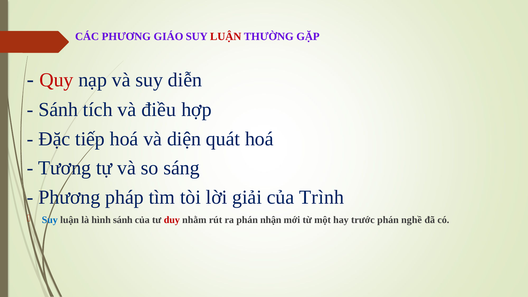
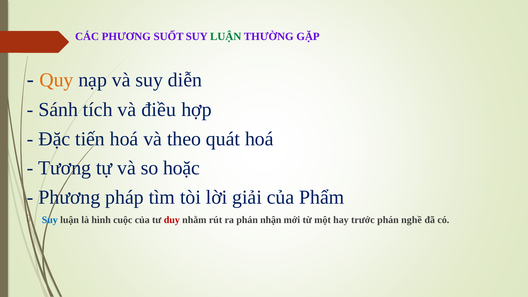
GIÁO: GIÁO -> SUỐT
LUẬN at (226, 36) colour: red -> green
Quy colour: red -> orange
tiếp: tiếp -> tiến
diện: diện -> theo
sáng: sáng -> hoặc
Trình: Trình -> Phẩm
hình sánh: sánh -> cuộc
